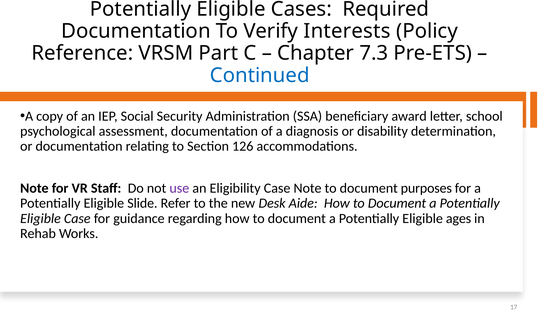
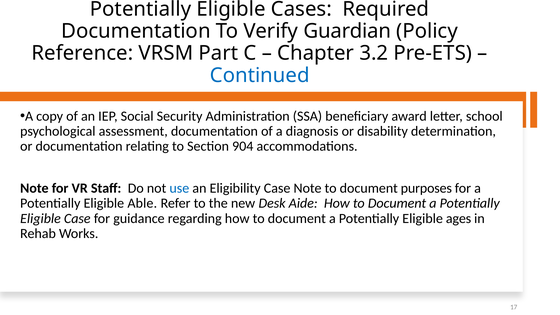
Interests: Interests -> Guardian
7.3: 7.3 -> 3.2
126: 126 -> 904
use colour: purple -> blue
Slide: Slide -> Able
